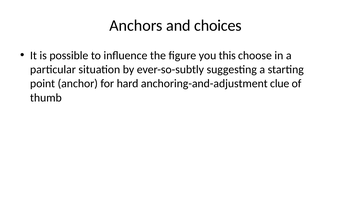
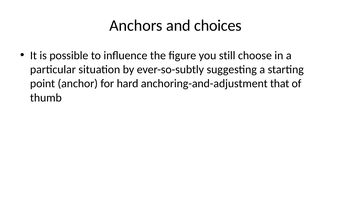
this: this -> still
clue: clue -> that
